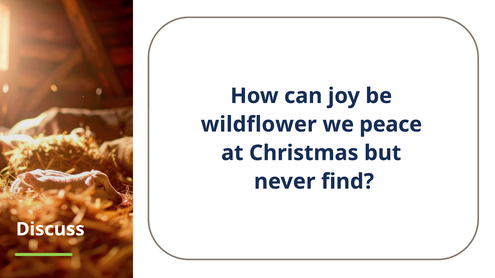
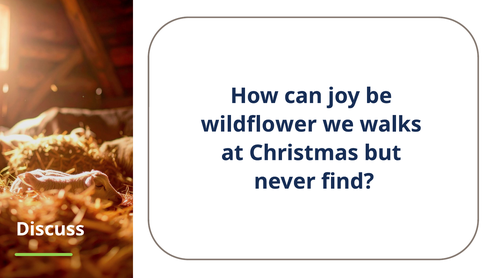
peace: peace -> walks
